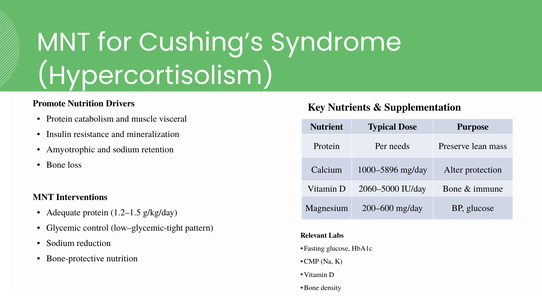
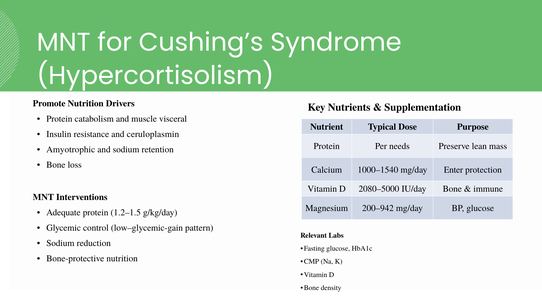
mineralization: mineralization -> ceruloplasmin
1000–5896: 1000–5896 -> 1000–1540
Alter: Alter -> Enter
2060–5000: 2060–5000 -> 2080–5000
200–600: 200–600 -> 200–942
low–glycemic-tight: low–glycemic-tight -> low–glycemic-gain
